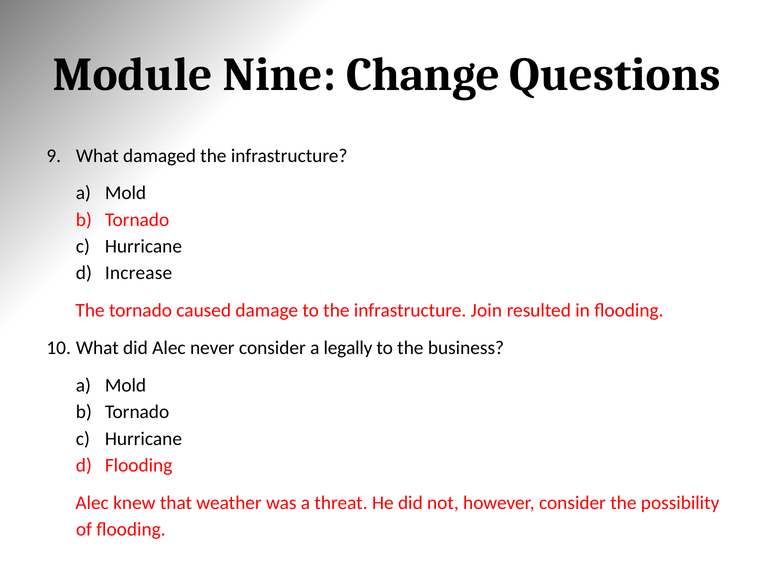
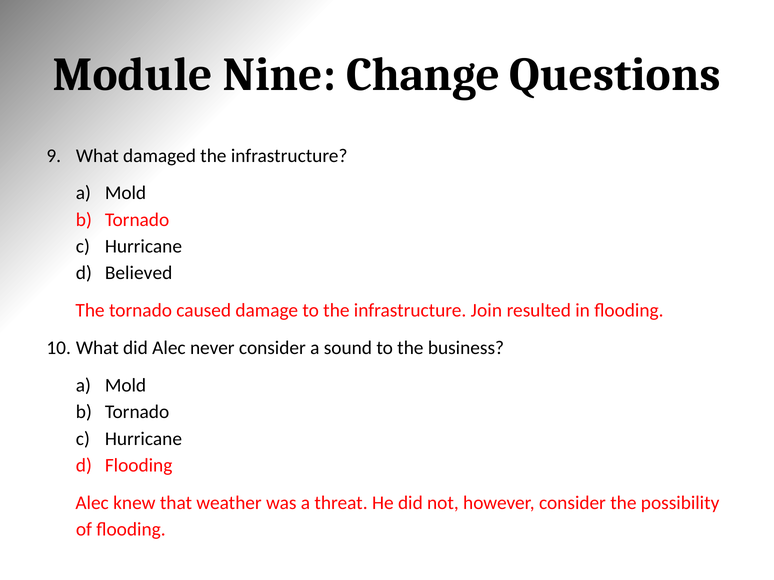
Increase: Increase -> Believed
legally: legally -> sound
